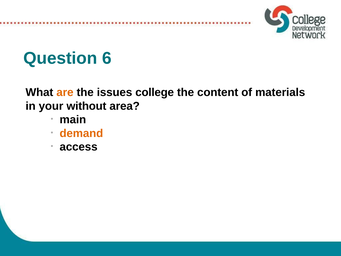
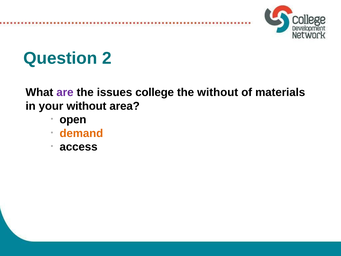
6: 6 -> 2
are colour: orange -> purple
the content: content -> without
main: main -> open
